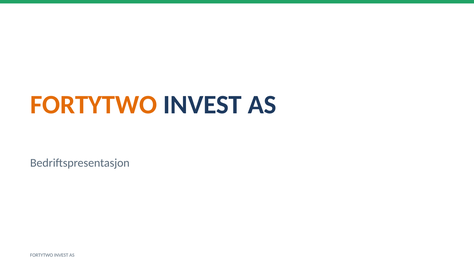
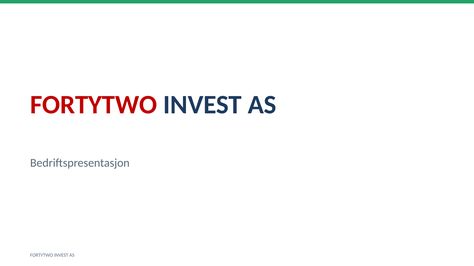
FORTYTWO at (94, 105) colour: orange -> red
